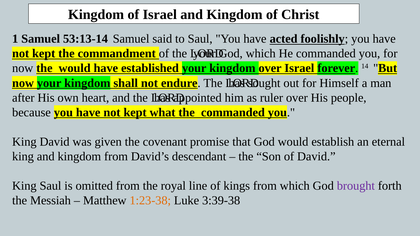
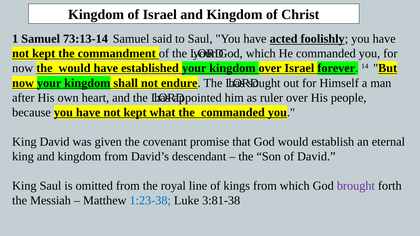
53:13-14: 53:13-14 -> 73:13-14
1:23-38 colour: orange -> blue
3:39-38: 3:39-38 -> 3:81-38
